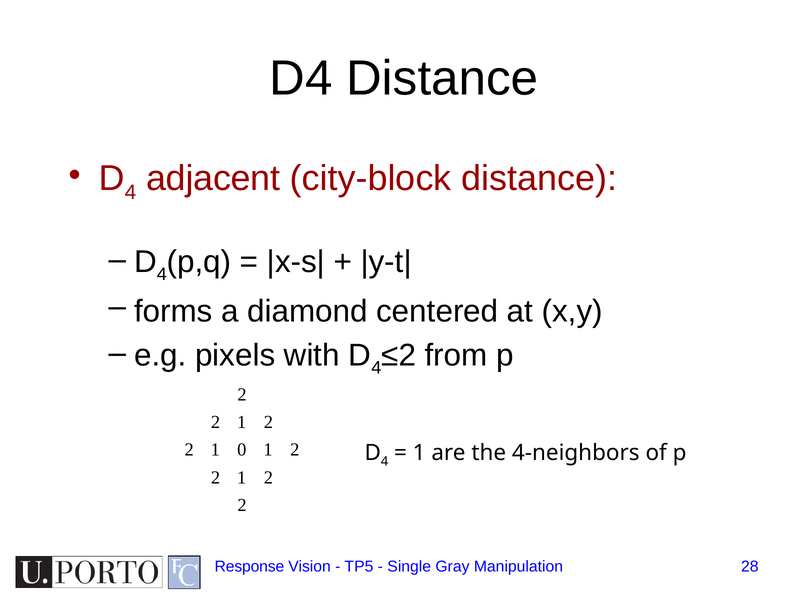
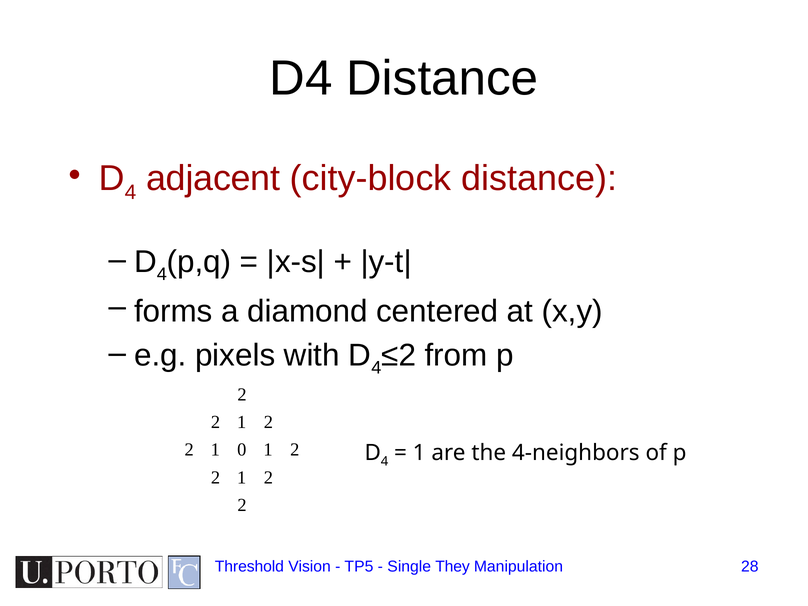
Response: Response -> Threshold
Gray: Gray -> They
